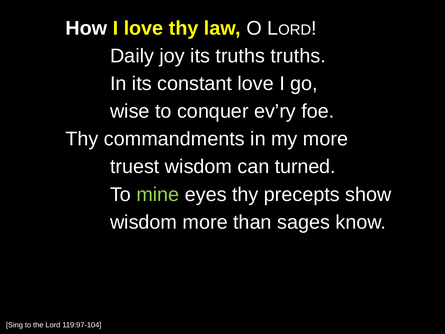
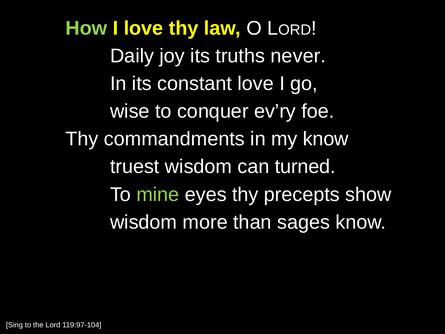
How colour: white -> light green
truths truths: truths -> never
my more: more -> know
